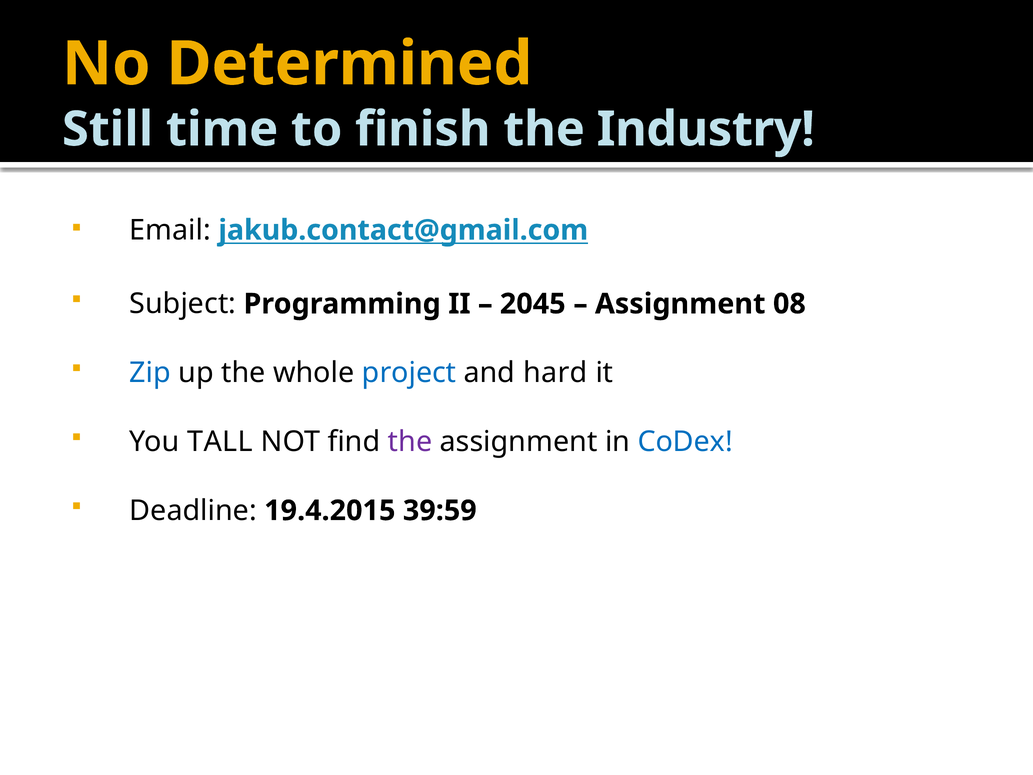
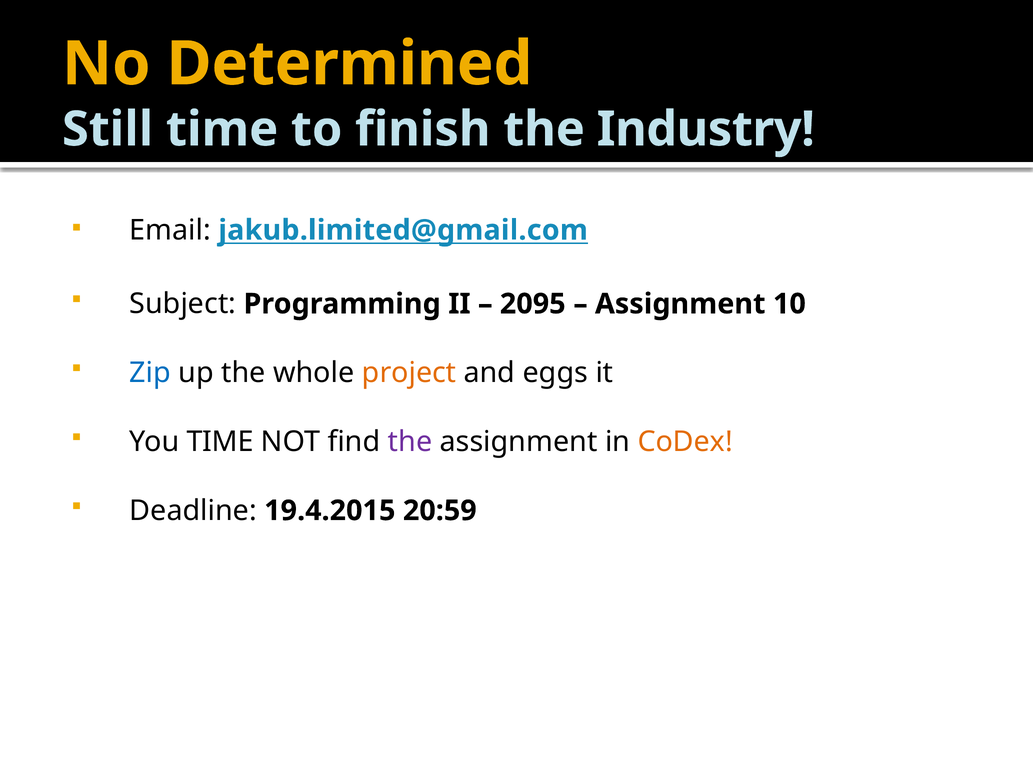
jakub.contact@gmail.com: jakub.contact@gmail.com -> jakub.limited@gmail.com
2045: 2045 -> 2095
08: 08 -> 10
project colour: blue -> orange
hard: hard -> eggs
You TALL: TALL -> TIME
CoDex colour: blue -> orange
39:59: 39:59 -> 20:59
